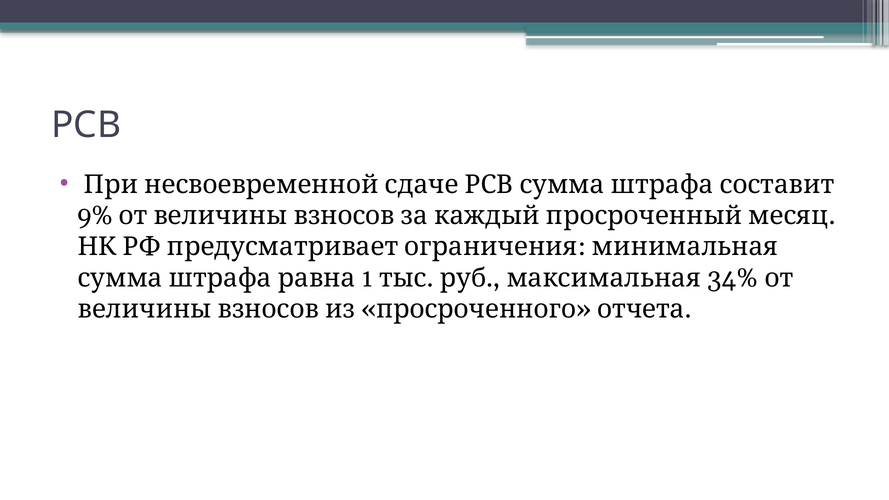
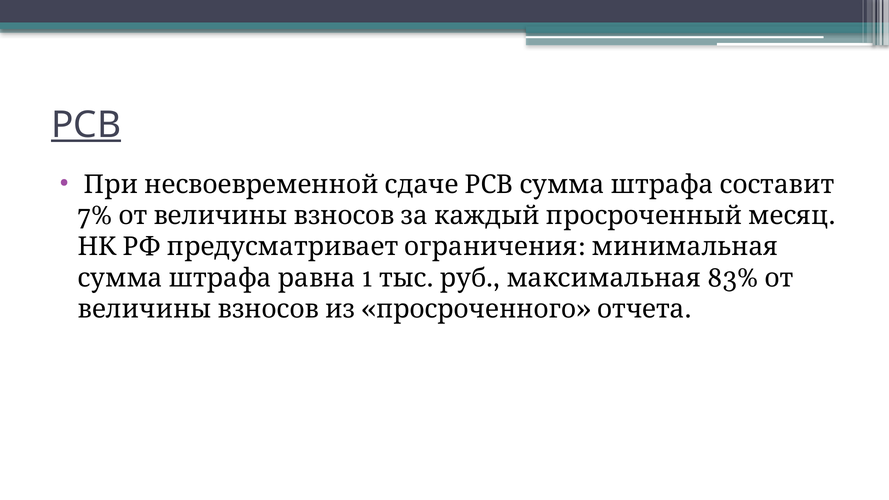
РСВ underline: none -> present
9%: 9% -> 7%
34%: 34% -> 83%
